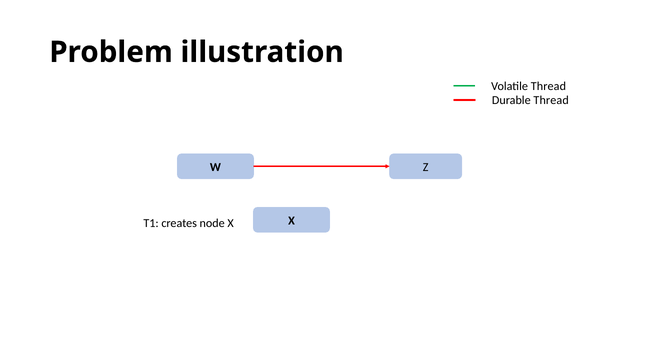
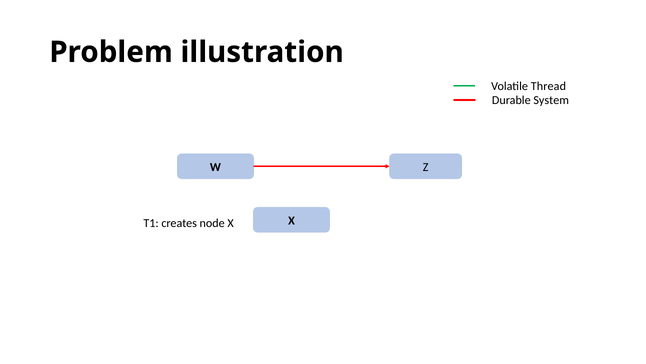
Durable Thread: Thread -> System
